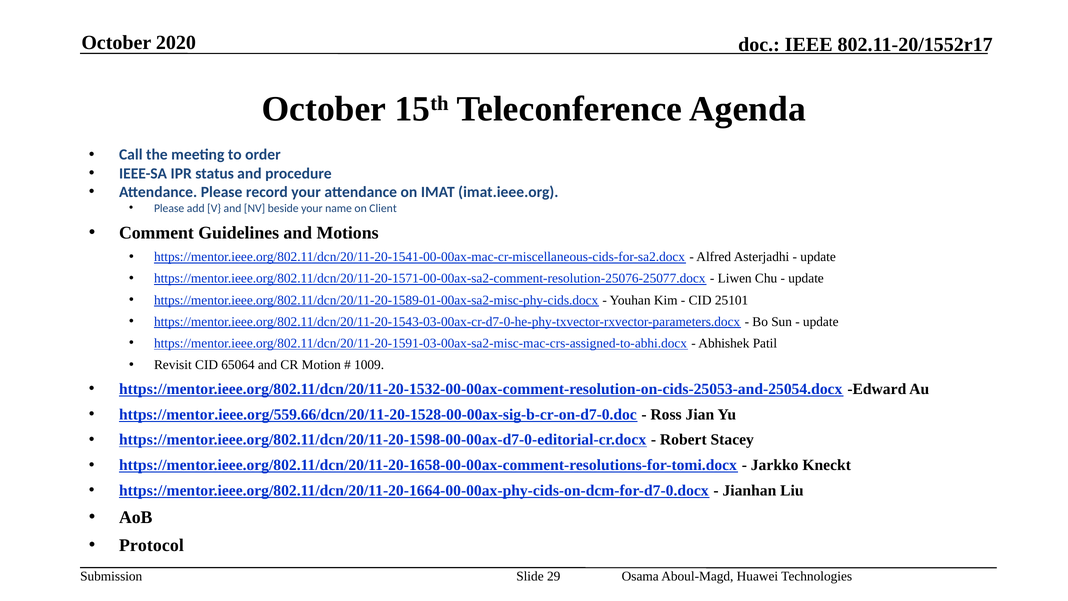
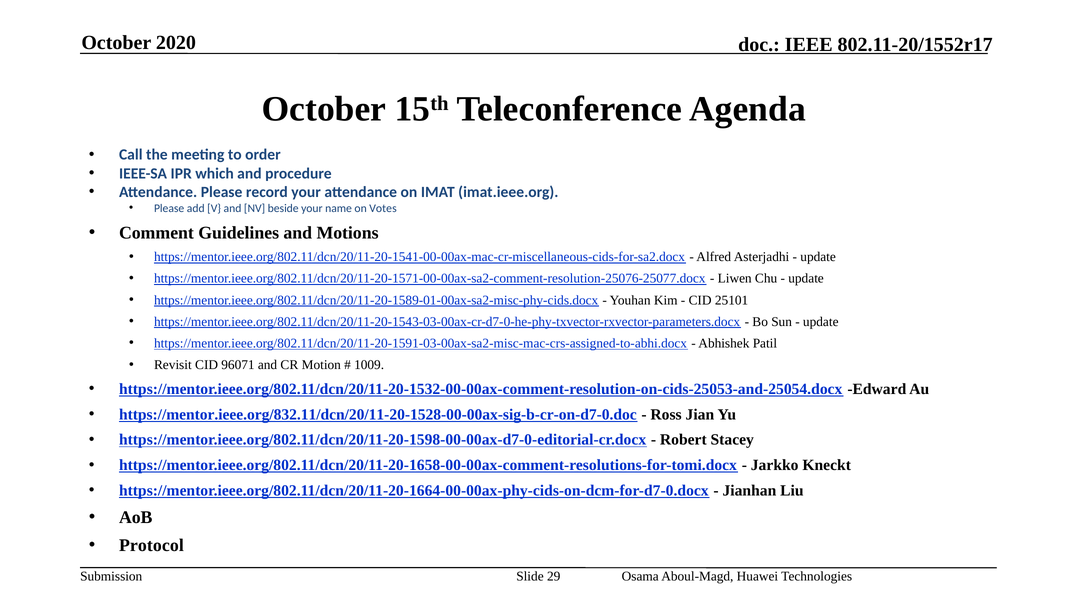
status: status -> which
Client: Client -> Votes
65064: 65064 -> 96071
https://mentor.ieee.org/559.66/dcn/20/11-20-1528-00-00ax-sig-b-cr-on-d7-0.doc: https://mentor.ieee.org/559.66/dcn/20/11-20-1528-00-00ax-sig-b-cr-on-d7-0.doc -> https://mentor.ieee.org/832.11/dcn/20/11-20-1528-00-00ax-sig-b-cr-on-d7-0.doc
